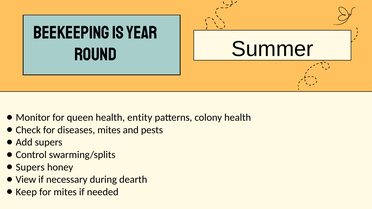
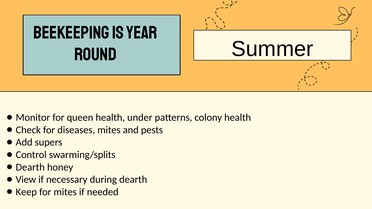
entity: entity -> under
Supers at (30, 167): Supers -> Dearth
